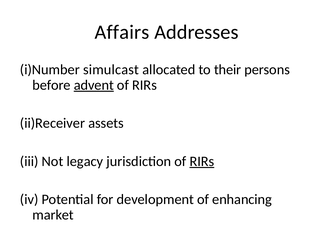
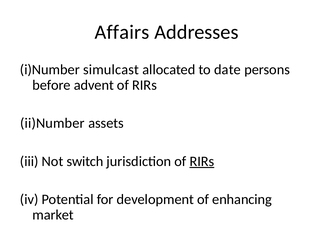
their: their -> date
advent underline: present -> none
ii)Receiver: ii)Receiver -> ii)Number
legacy: legacy -> switch
